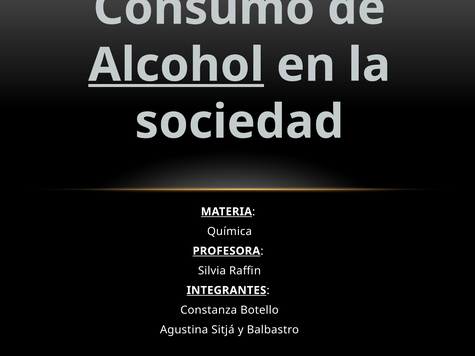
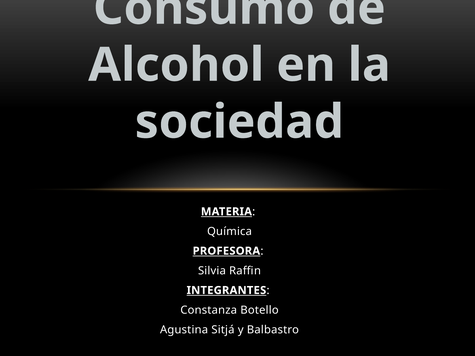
Alcohol underline: present -> none
